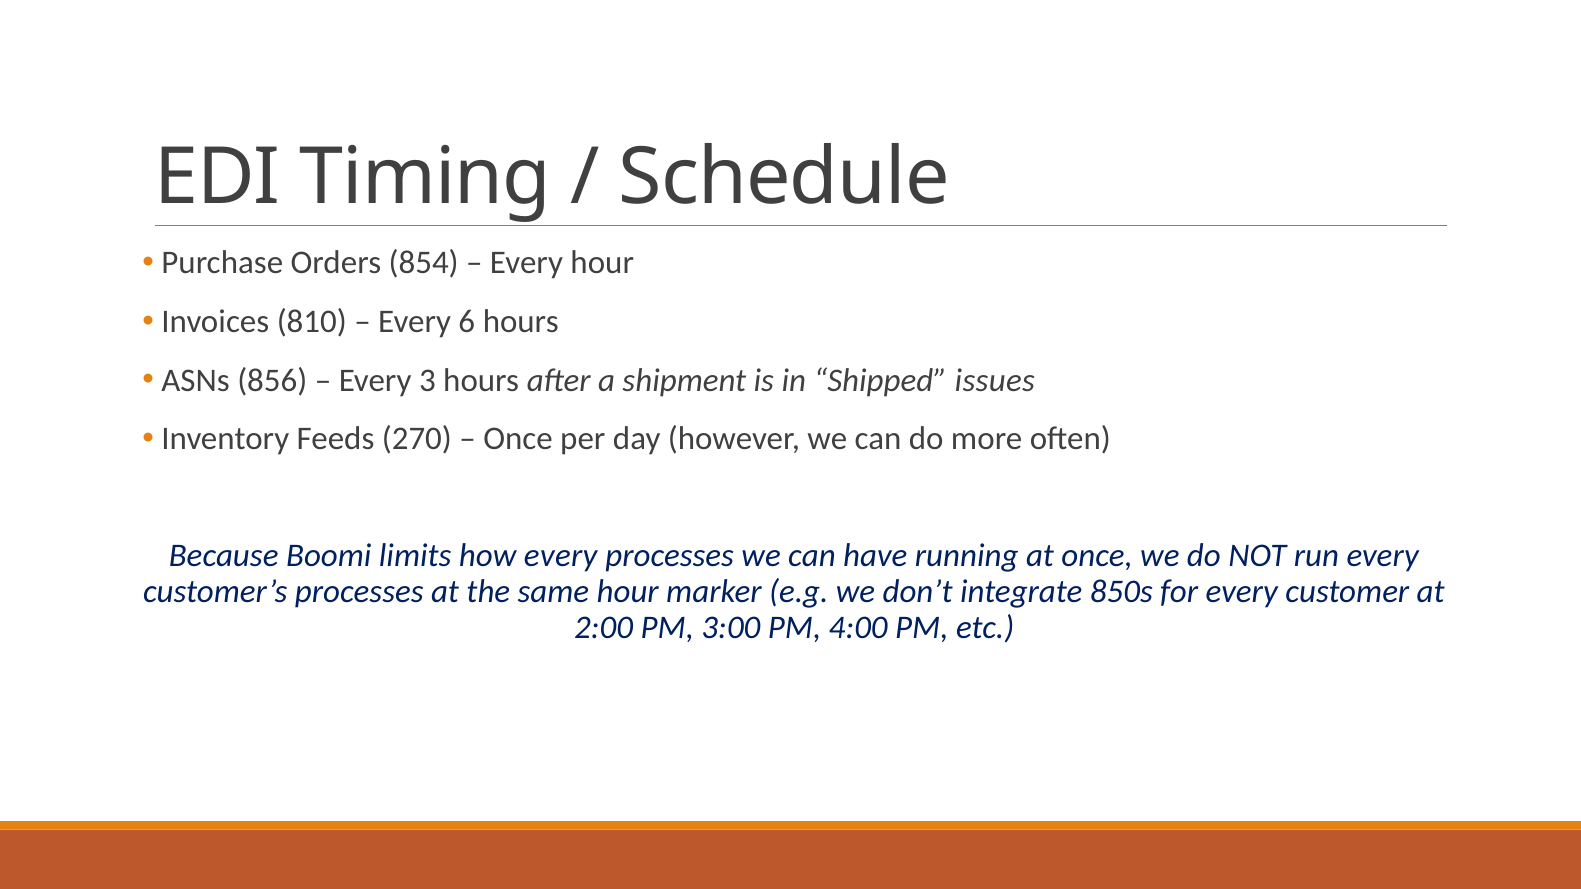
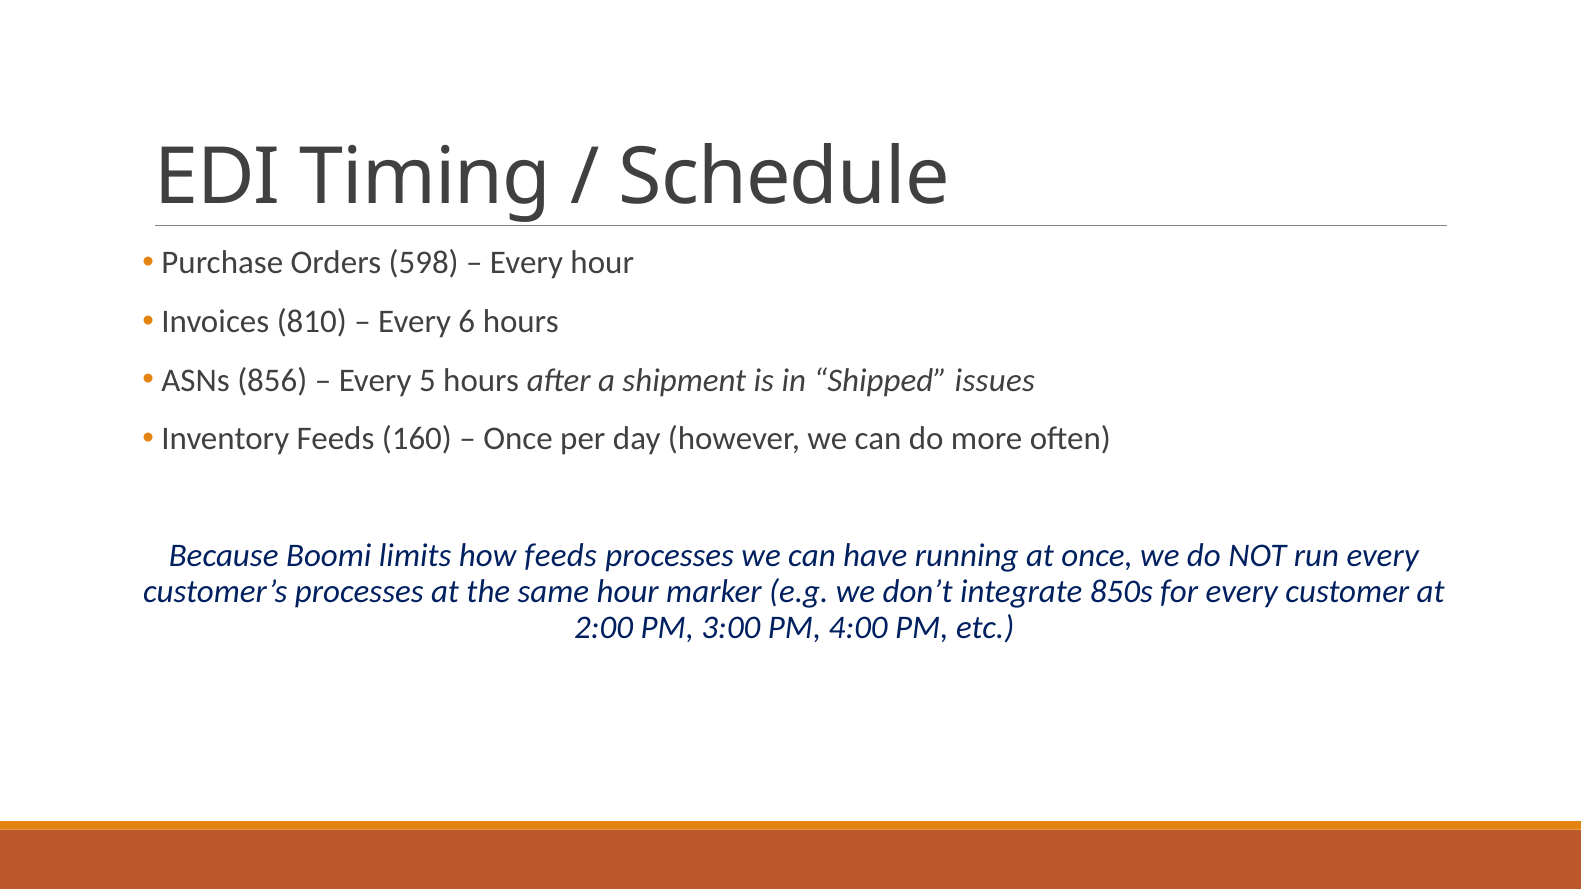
854: 854 -> 598
3: 3 -> 5
270: 270 -> 160
how every: every -> feeds
